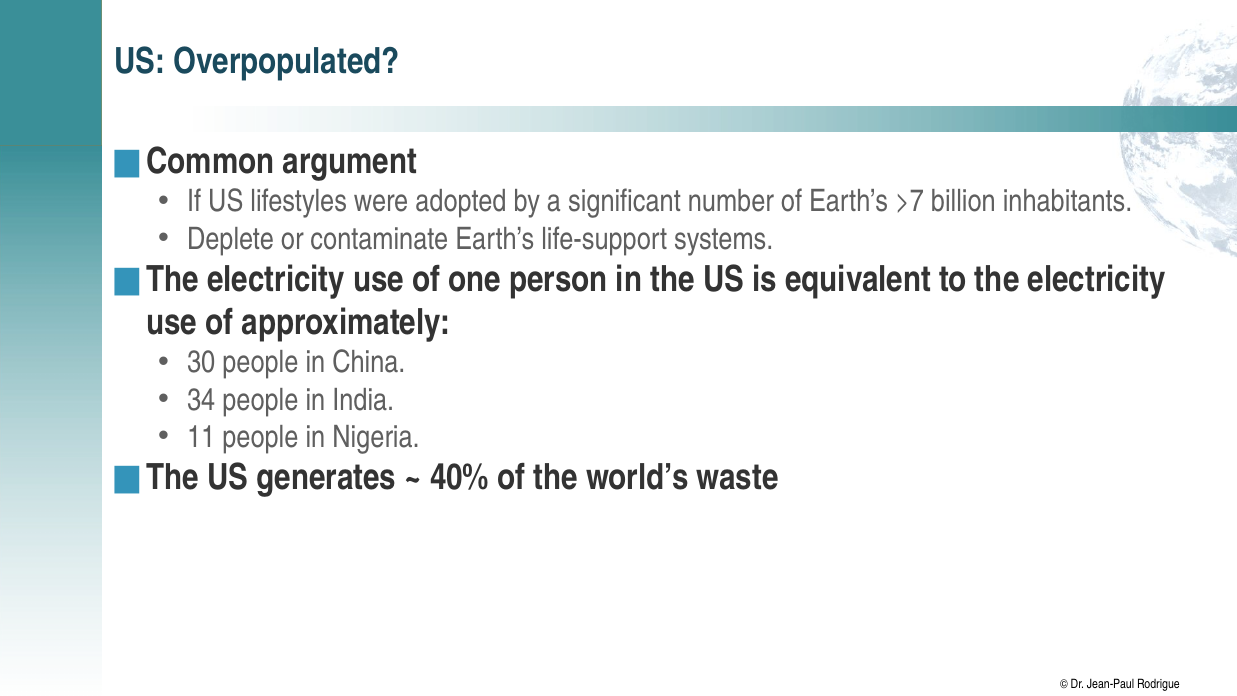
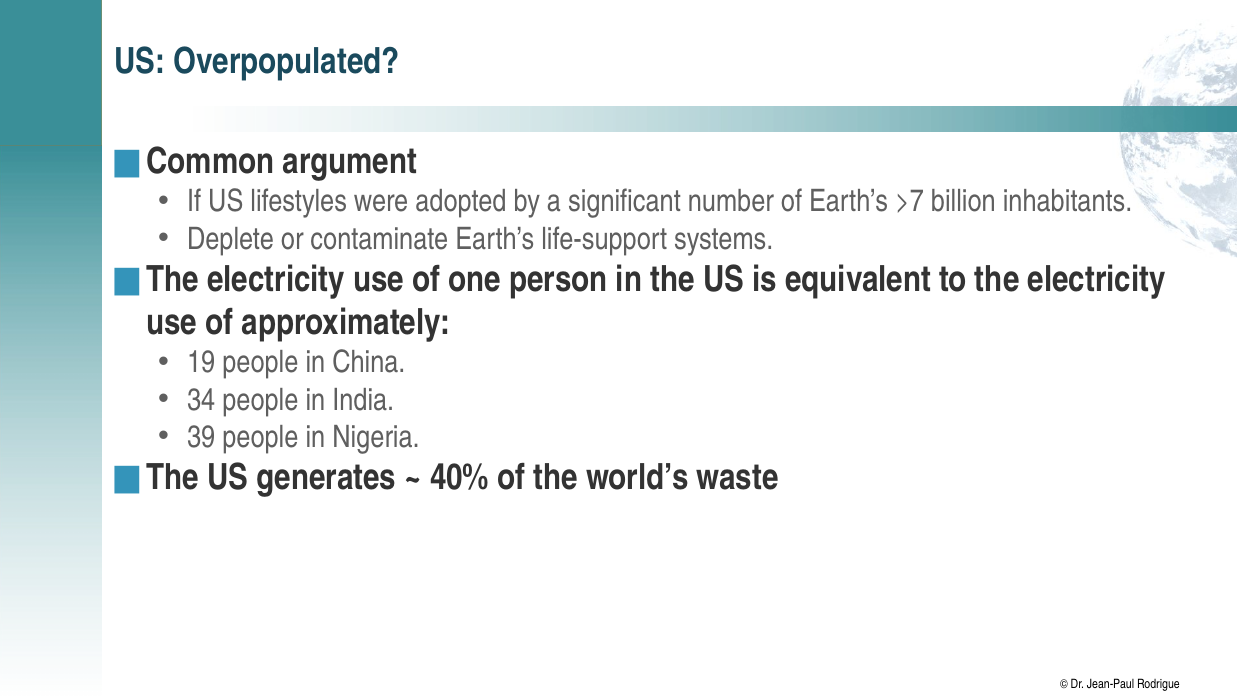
30: 30 -> 19
11: 11 -> 39
